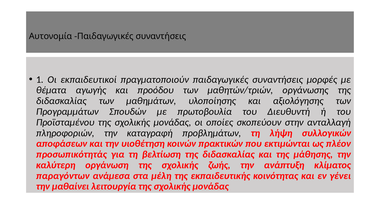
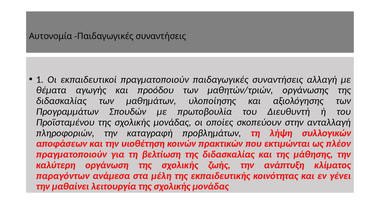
μορφές: μορφές -> αλλαγή
προσωπικότητάς at (71, 154): προσωπικότητάς -> πραγματοποιούν
